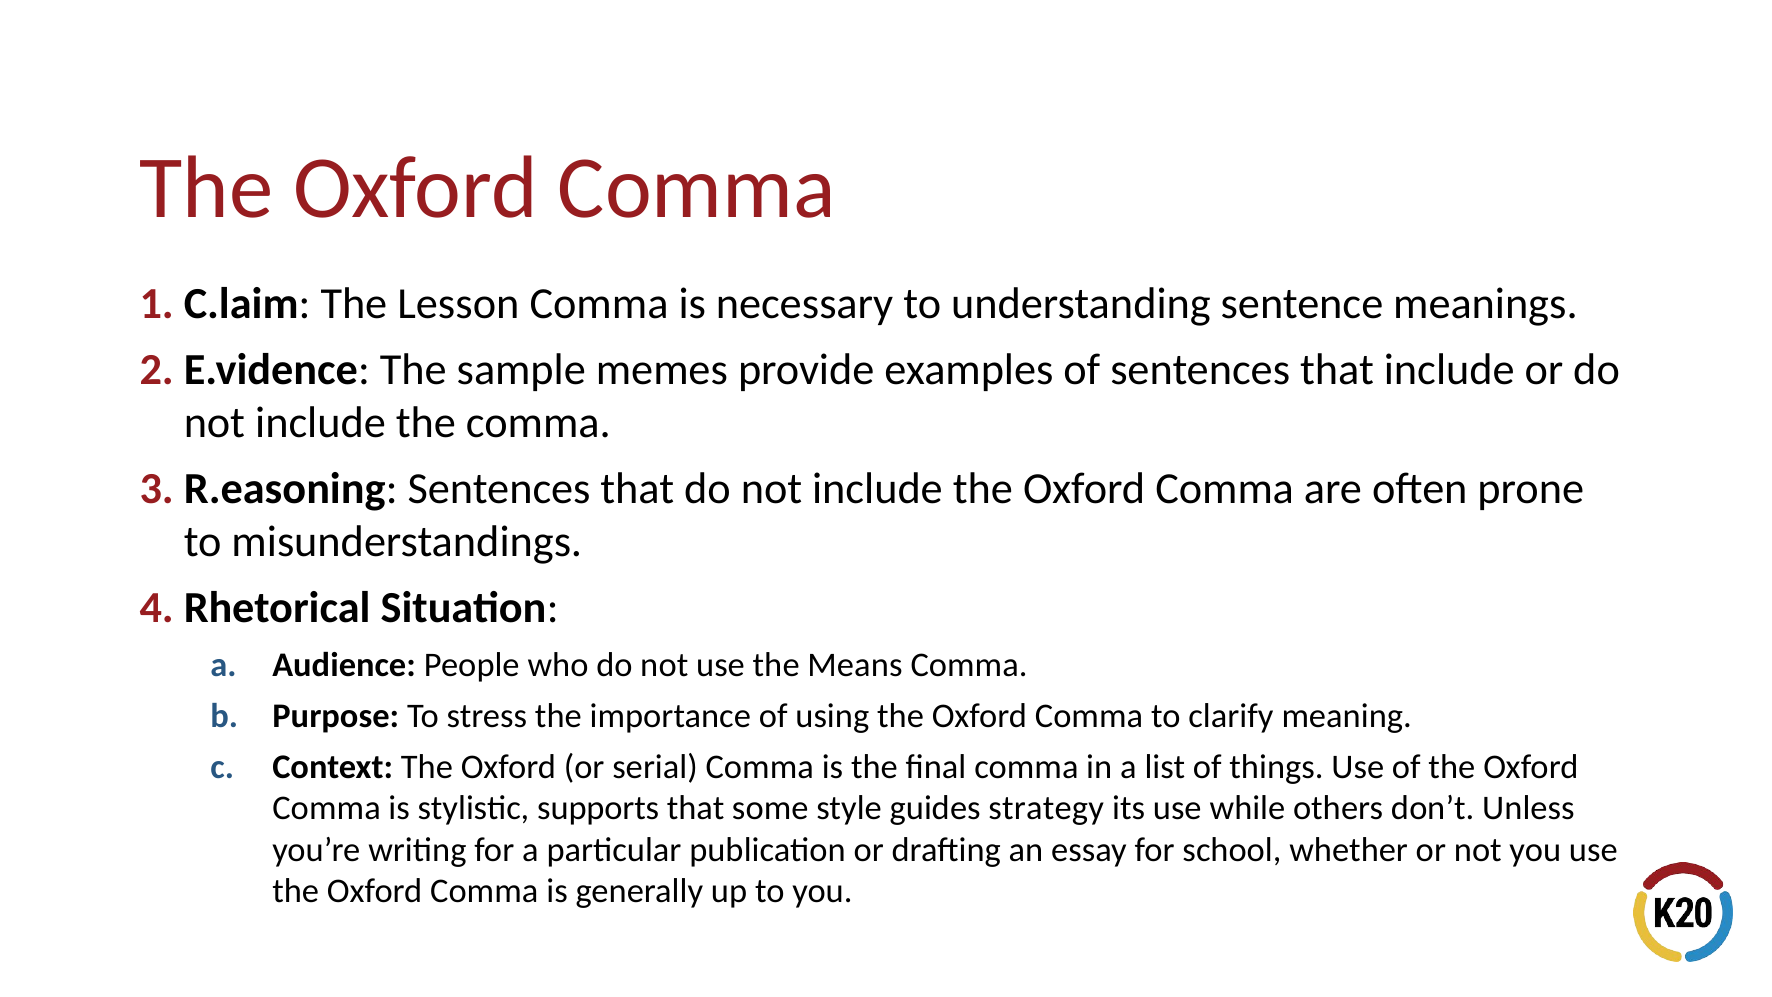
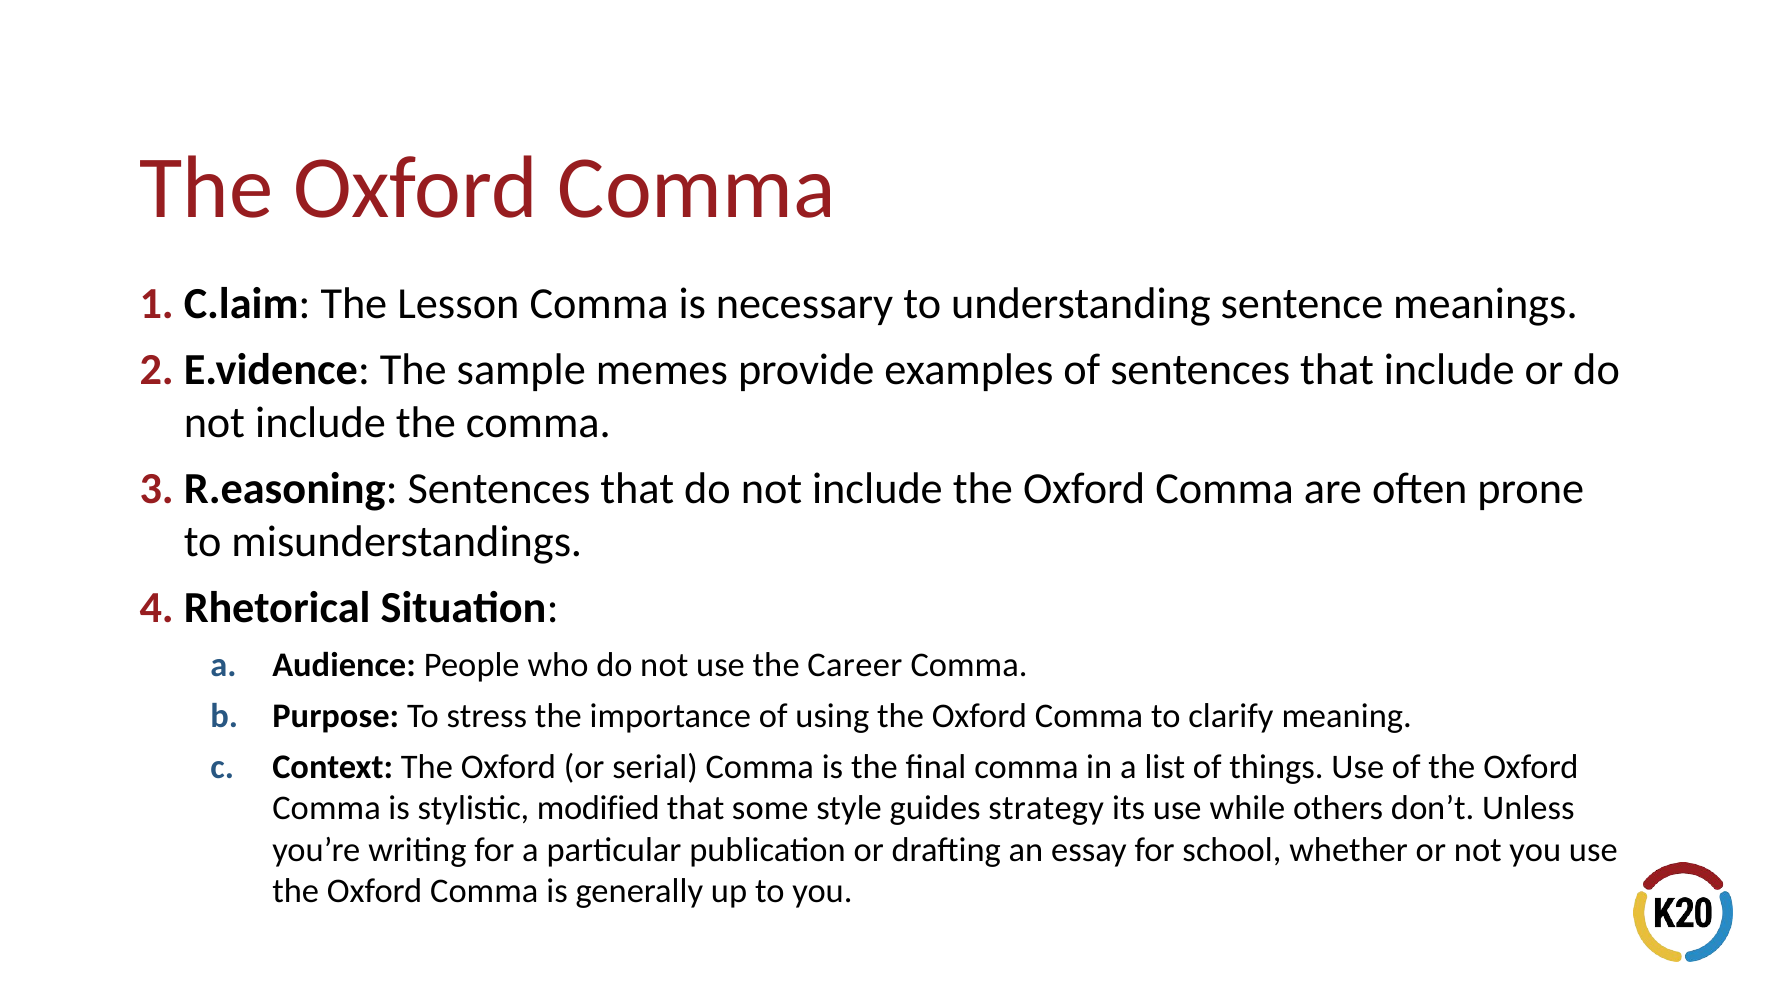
Means: Means -> Career
supports: supports -> modified
